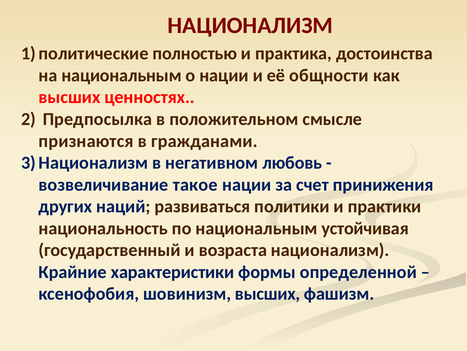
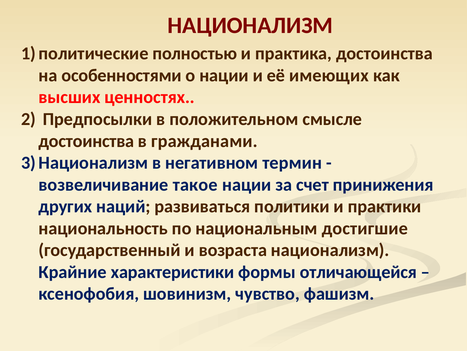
на национальным: национальным -> особенностями
общности: общности -> имеющих
Предпосылка: Предпосылка -> Предпосылки
признаются at (86, 141): признаются -> достоинства
любовь: любовь -> термин
устойчивая: устойчивая -> достигшие
определенной: определенной -> отличающейся
шовинизм высших: высших -> чувство
